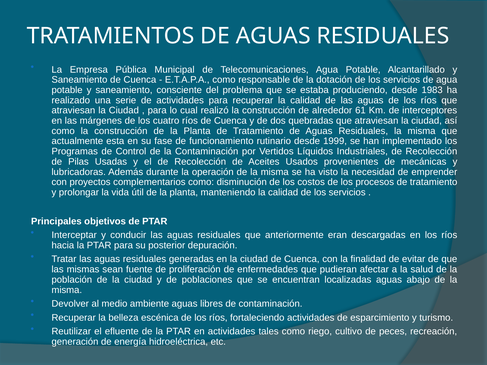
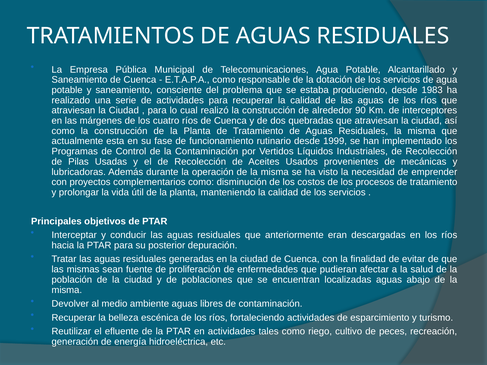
61: 61 -> 90
